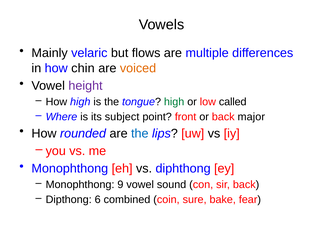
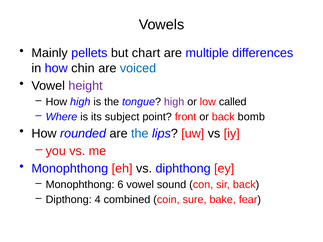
velaric: velaric -> pellets
flows: flows -> chart
voiced colour: orange -> blue
high at (174, 102) colour: green -> purple
major: major -> bomb
9: 9 -> 6
6: 6 -> 4
